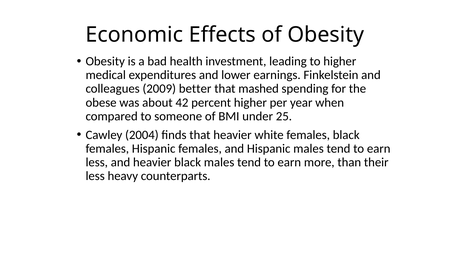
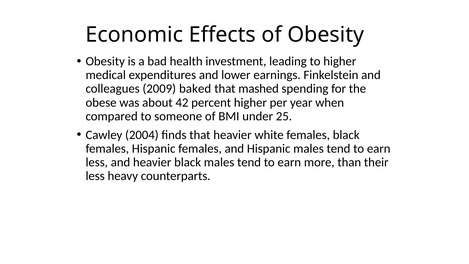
better: better -> baked
